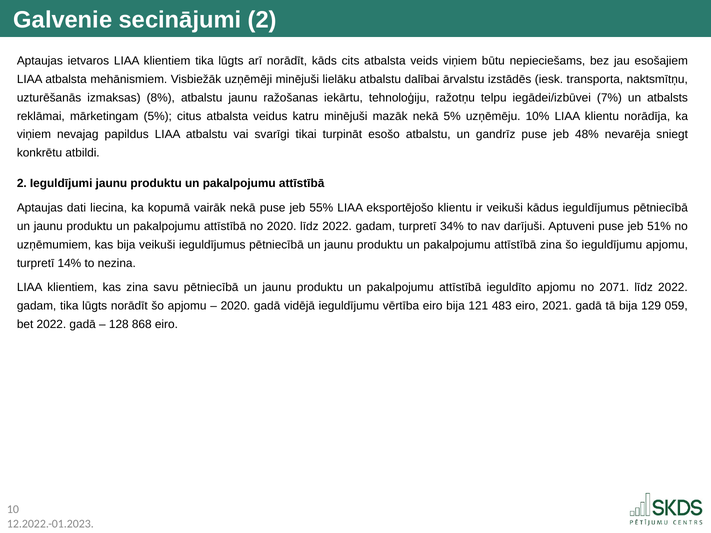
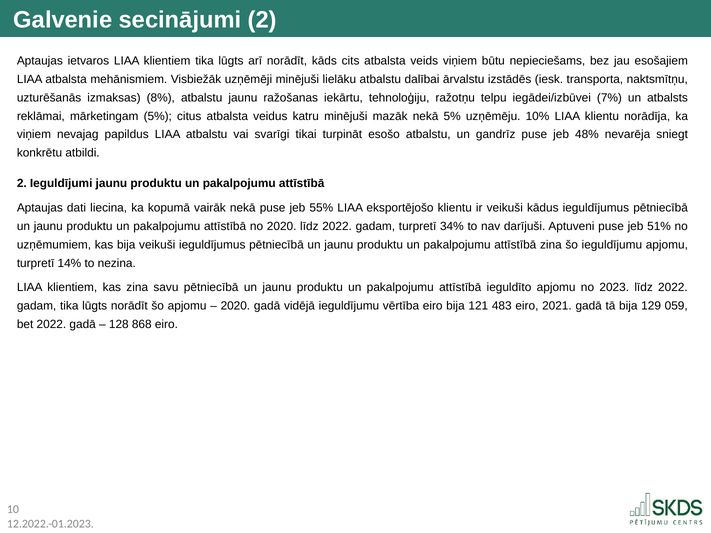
2071: 2071 -> 2023
